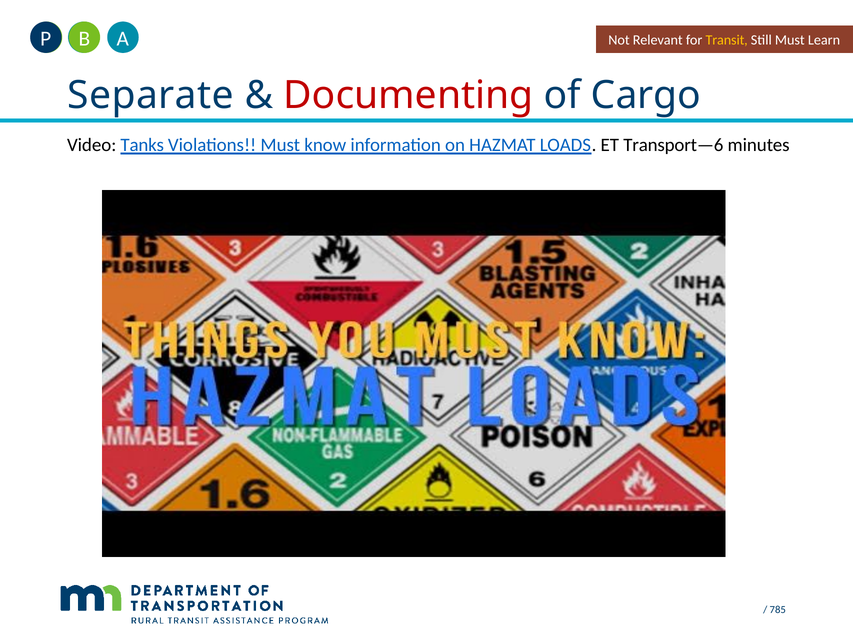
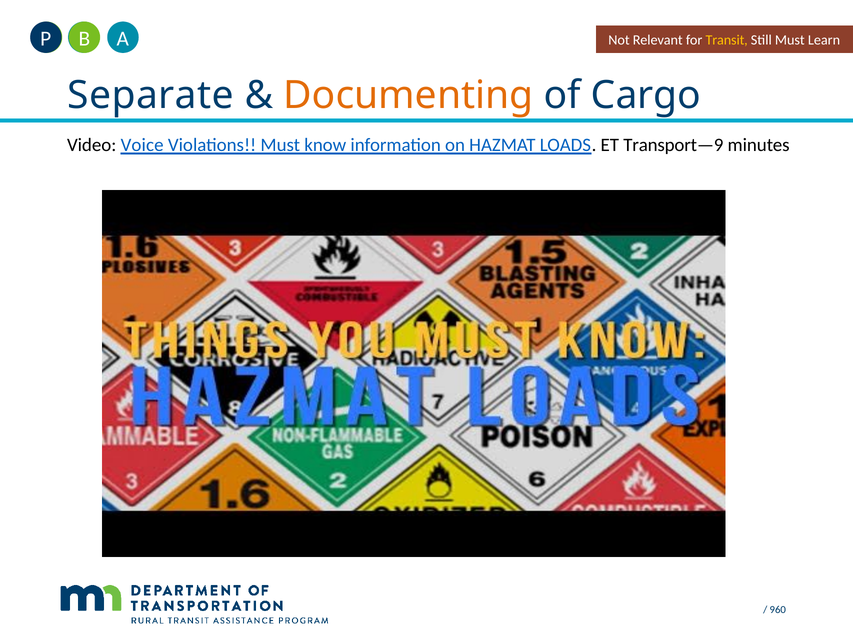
Documenting colour: red -> orange
Tanks: Tanks -> Voice
Transport—6: Transport—6 -> Transport—9
785: 785 -> 960
